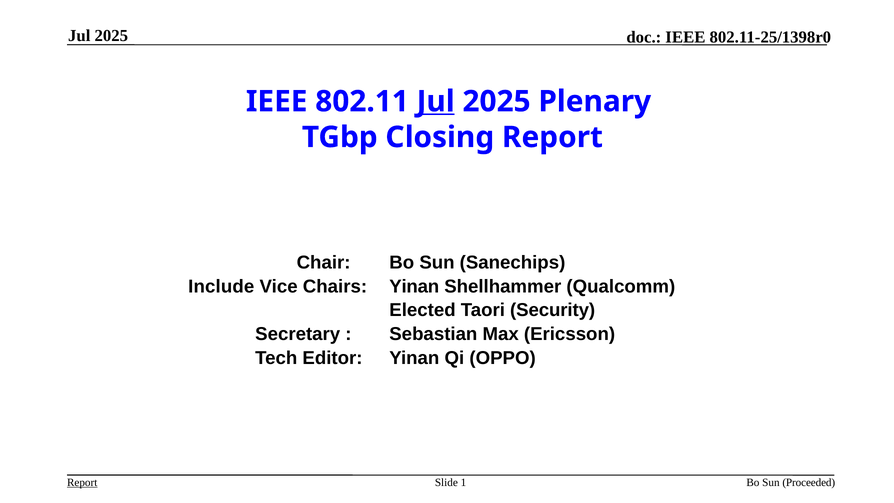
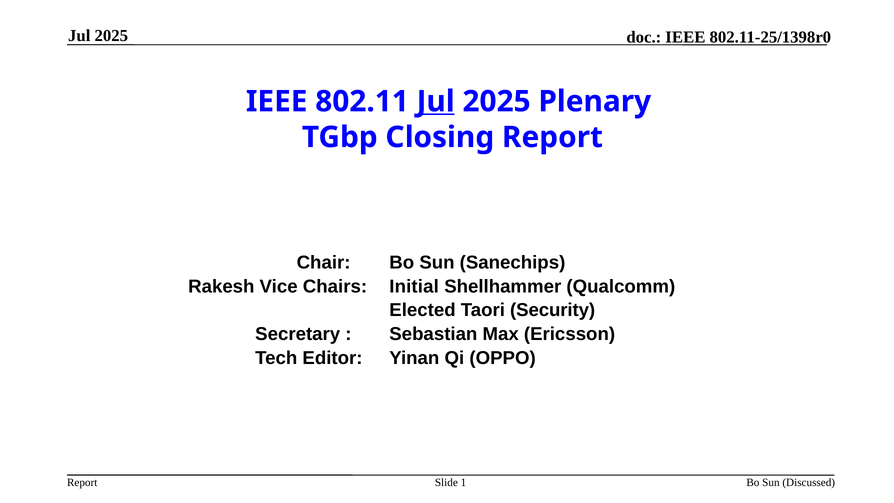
Include: Include -> Rakesh
Chairs Yinan: Yinan -> Initial
Report at (82, 482) underline: present -> none
Proceeded: Proceeded -> Discussed
